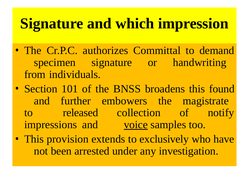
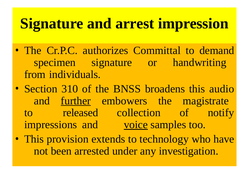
which: which -> arrest
101: 101 -> 310
found: found -> audio
further underline: none -> present
exclusively: exclusively -> technology
